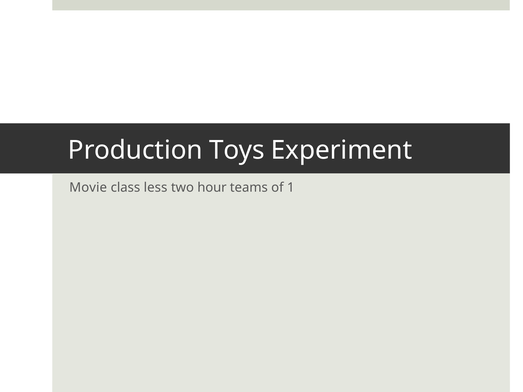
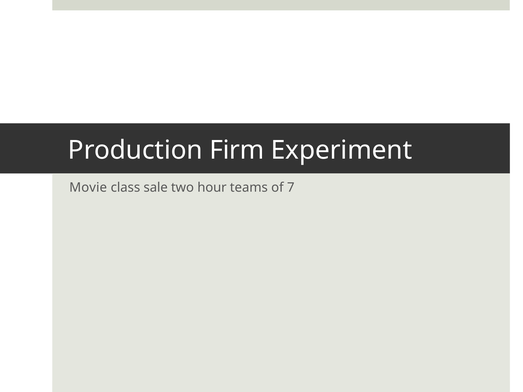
Toys: Toys -> Firm
less: less -> sale
1: 1 -> 7
